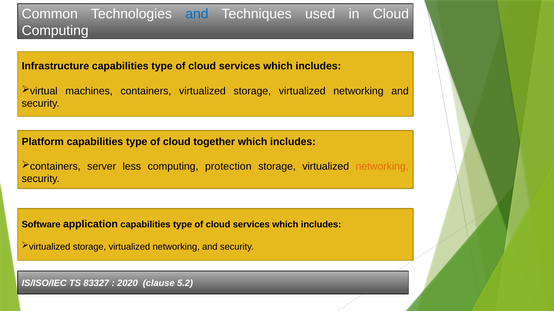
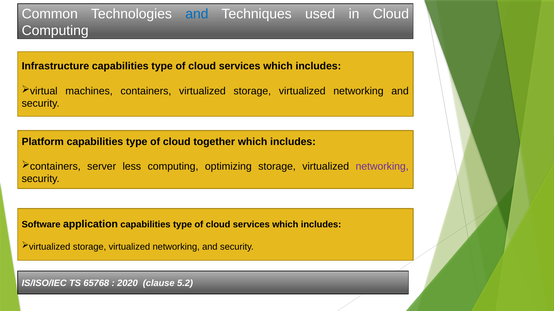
protection: protection -> optimizing
networking at (382, 167) colour: orange -> purple
83327: 83327 -> 65768
